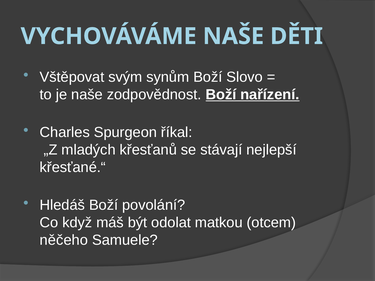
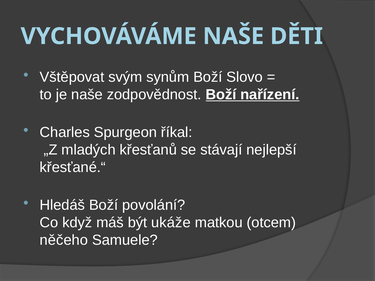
odolat: odolat -> ukáže
